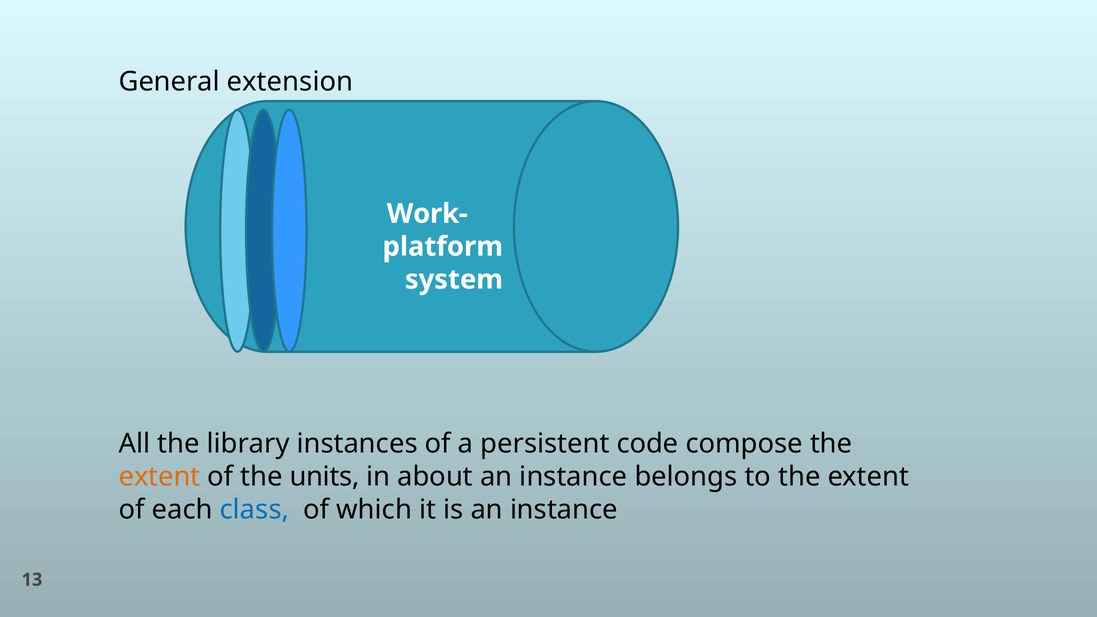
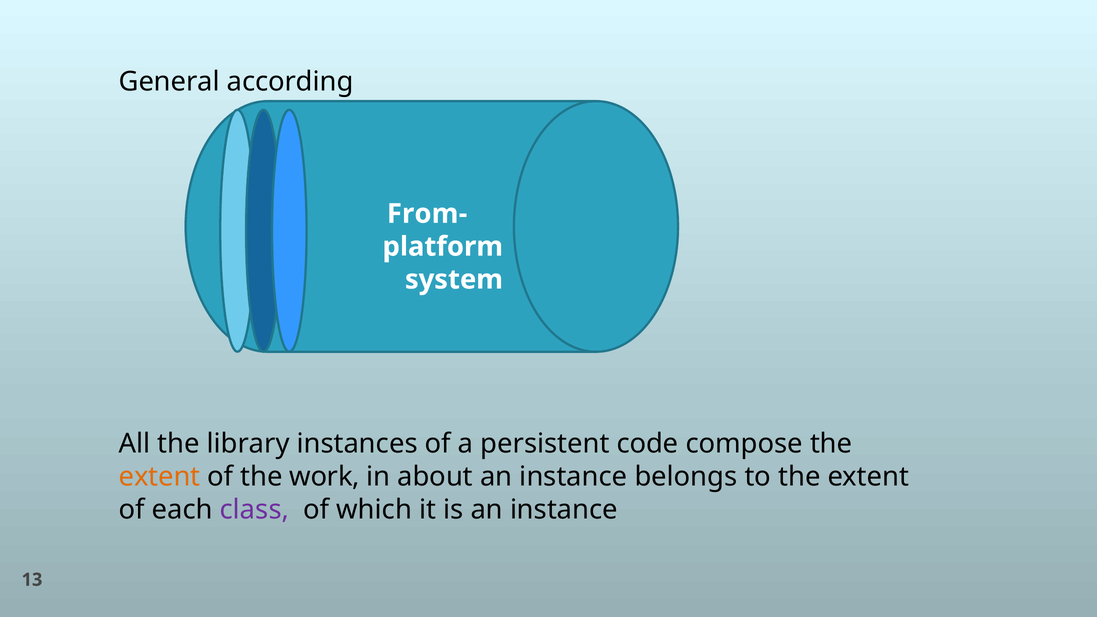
extension: extension -> according
Work-: Work- -> From-
units: units -> work
class colour: blue -> purple
